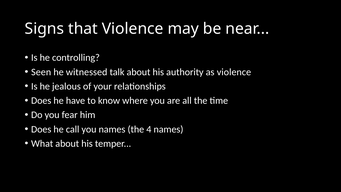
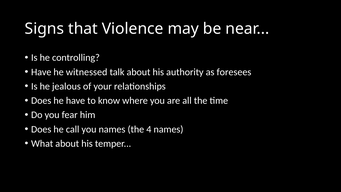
Seen at (41, 72): Seen -> Have
as violence: violence -> foresees
